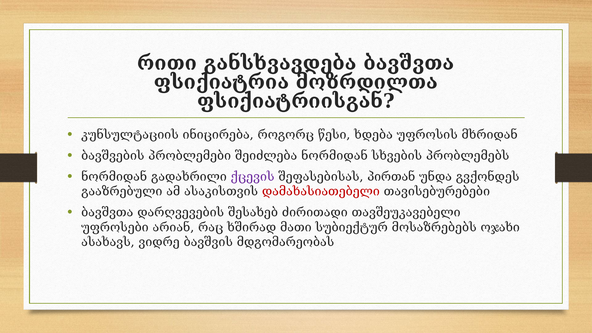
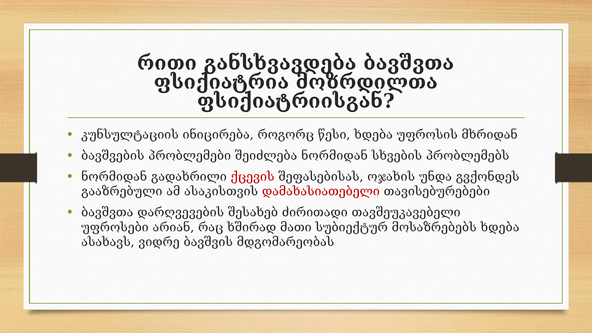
ქცევის colour: purple -> red
პირთან: პირთან -> ოჯახის
მოსაზრებებს ოჯახი: ოჯახი -> ხდება
